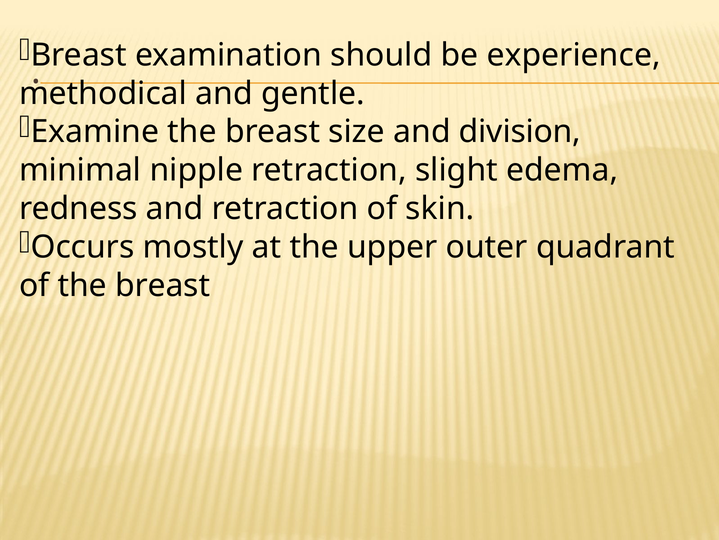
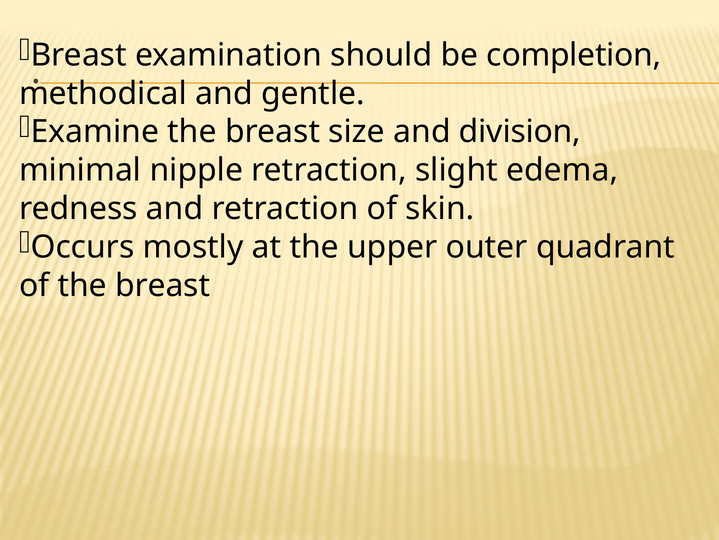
experience: experience -> completion
